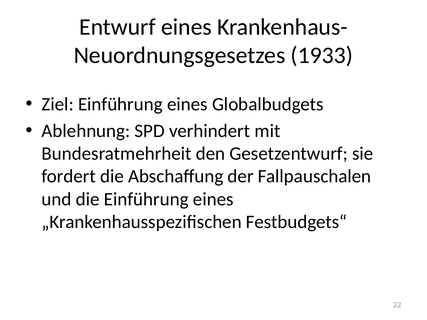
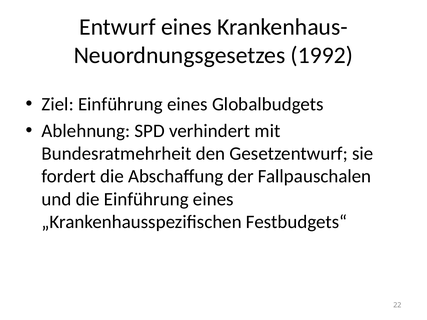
1933: 1933 -> 1992
